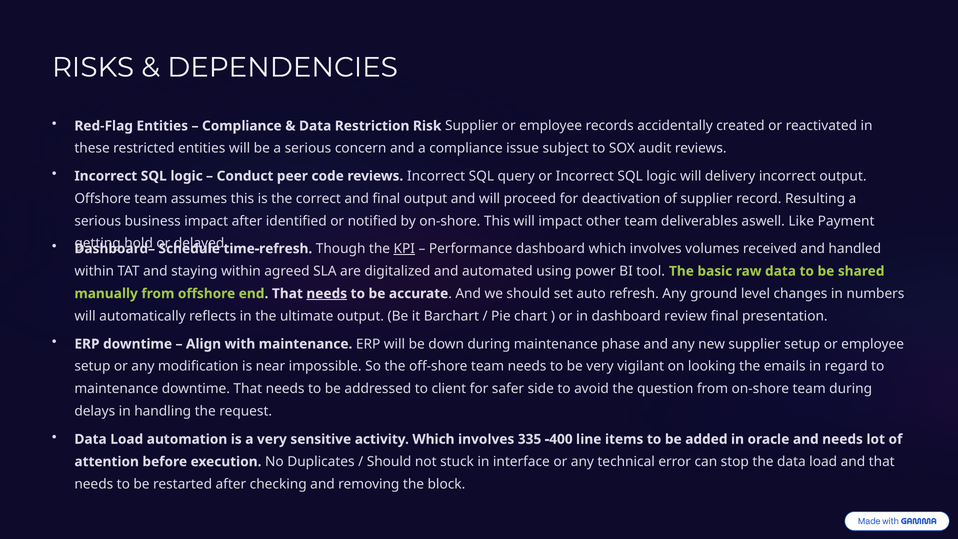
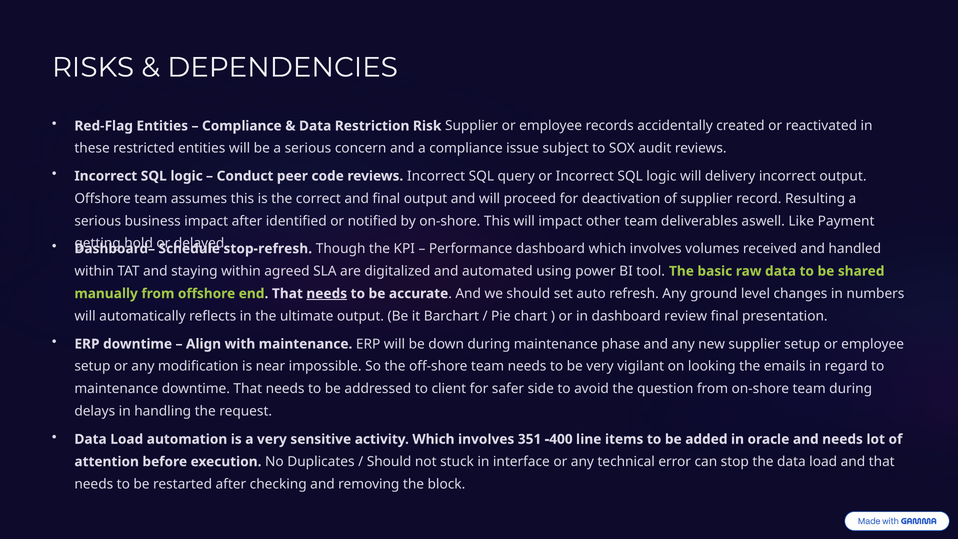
time-refresh: time-refresh -> stop-refresh
KPI underline: present -> none
335: 335 -> 351
